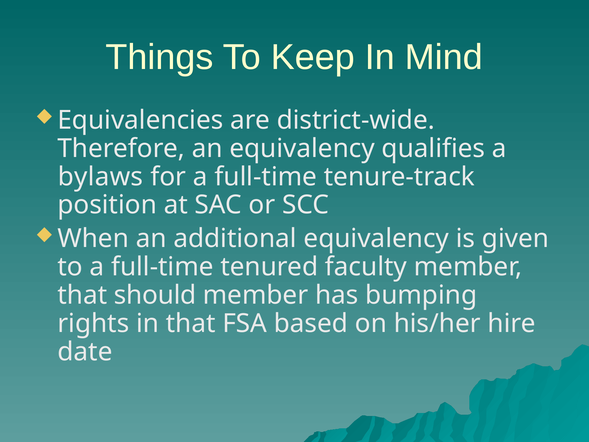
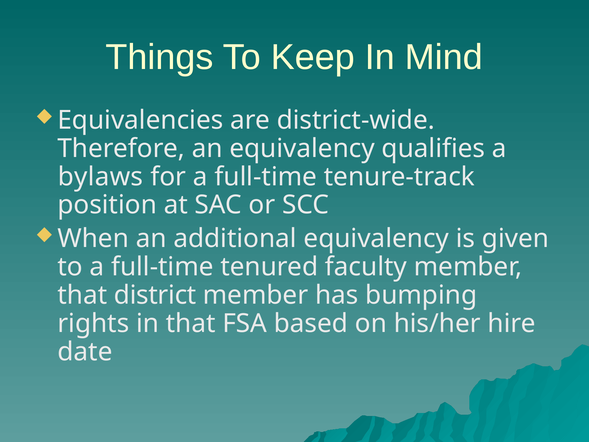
should: should -> district
